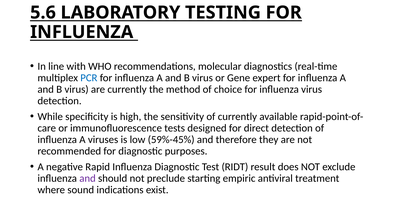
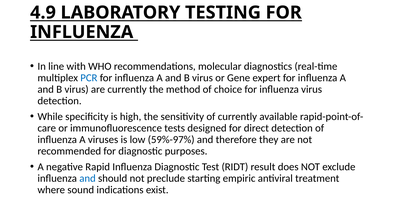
5.6: 5.6 -> 4.9
59%-45%: 59%-45% -> 59%-97%
and at (88, 178) colour: purple -> blue
